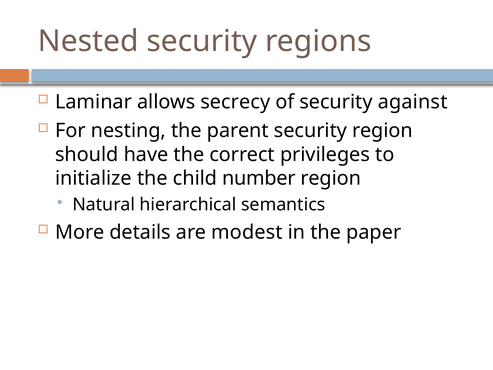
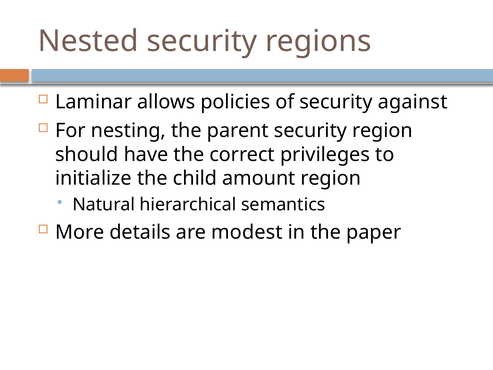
secrecy: secrecy -> policies
number: number -> amount
